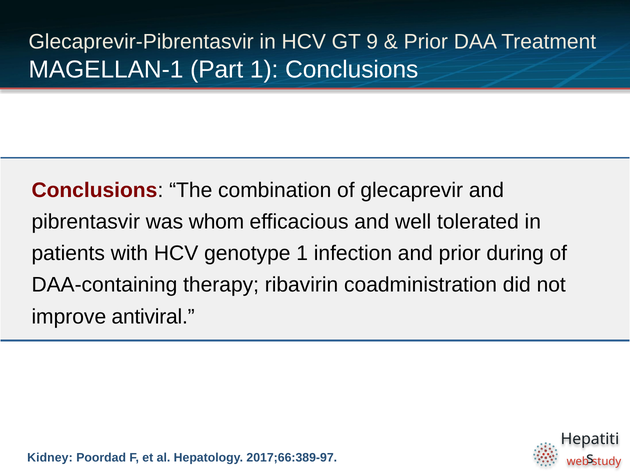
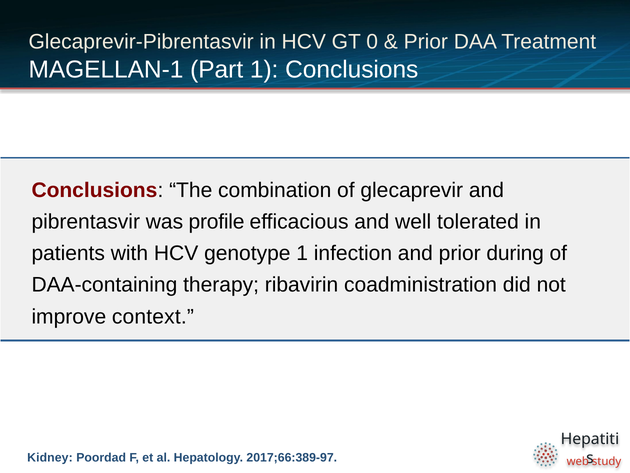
9: 9 -> 0
whom: whom -> profile
antiviral: antiviral -> context
